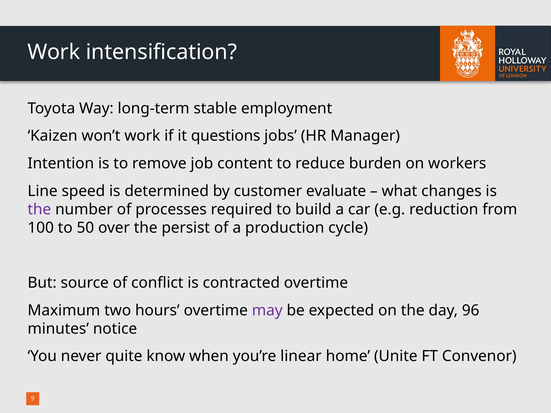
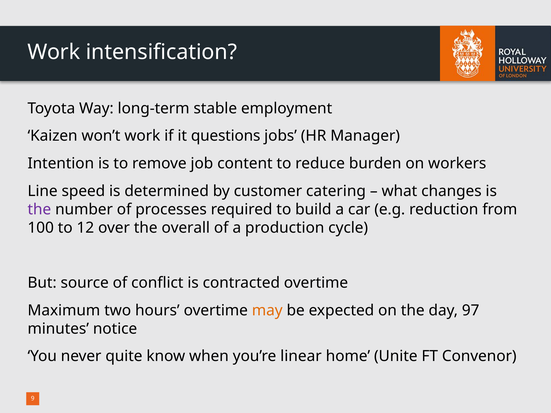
evaluate: evaluate -> catering
50: 50 -> 12
persist: persist -> overall
may colour: purple -> orange
96: 96 -> 97
